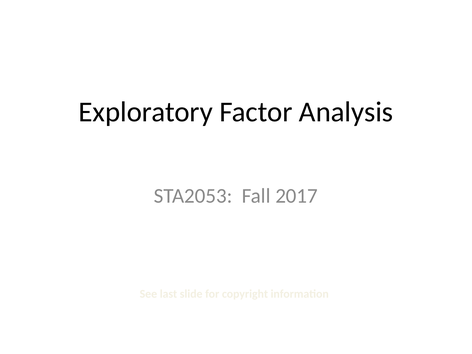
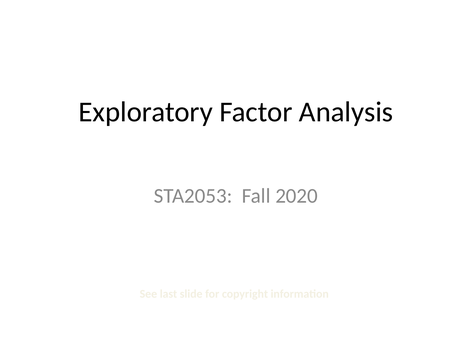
2017: 2017 -> 2020
